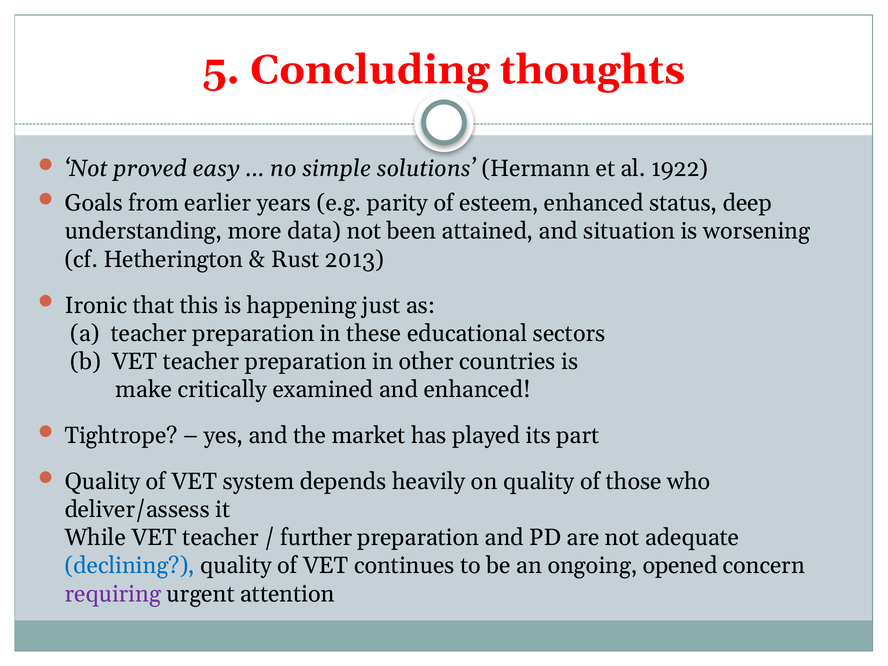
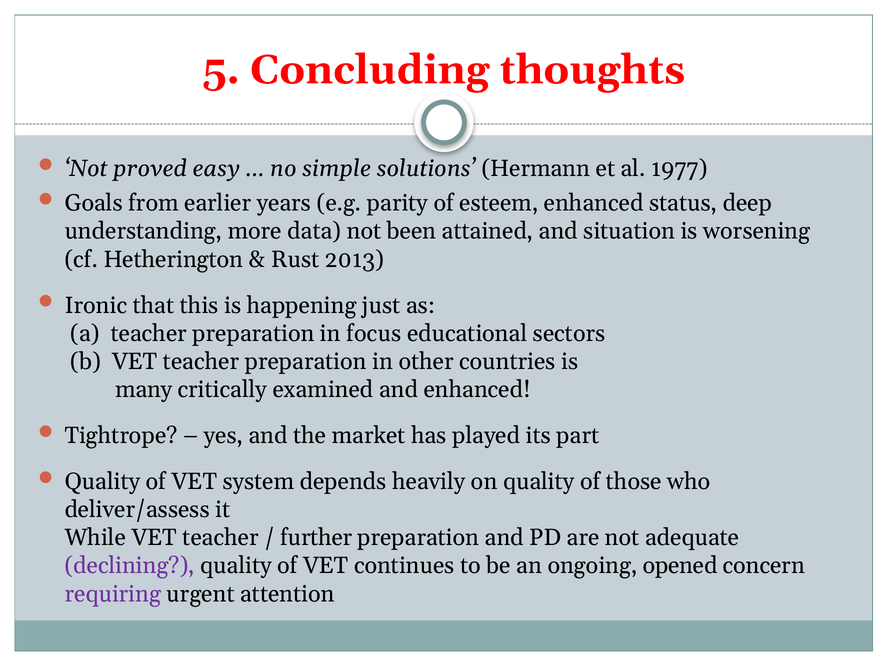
1922: 1922 -> 1977
these: these -> focus
make: make -> many
declining colour: blue -> purple
